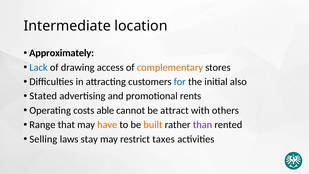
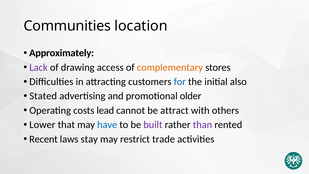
Intermediate: Intermediate -> Communities
Lack colour: blue -> purple
rents: rents -> older
able: able -> lead
Range: Range -> Lower
have colour: orange -> blue
built colour: orange -> purple
Selling: Selling -> Recent
taxes: taxes -> trade
